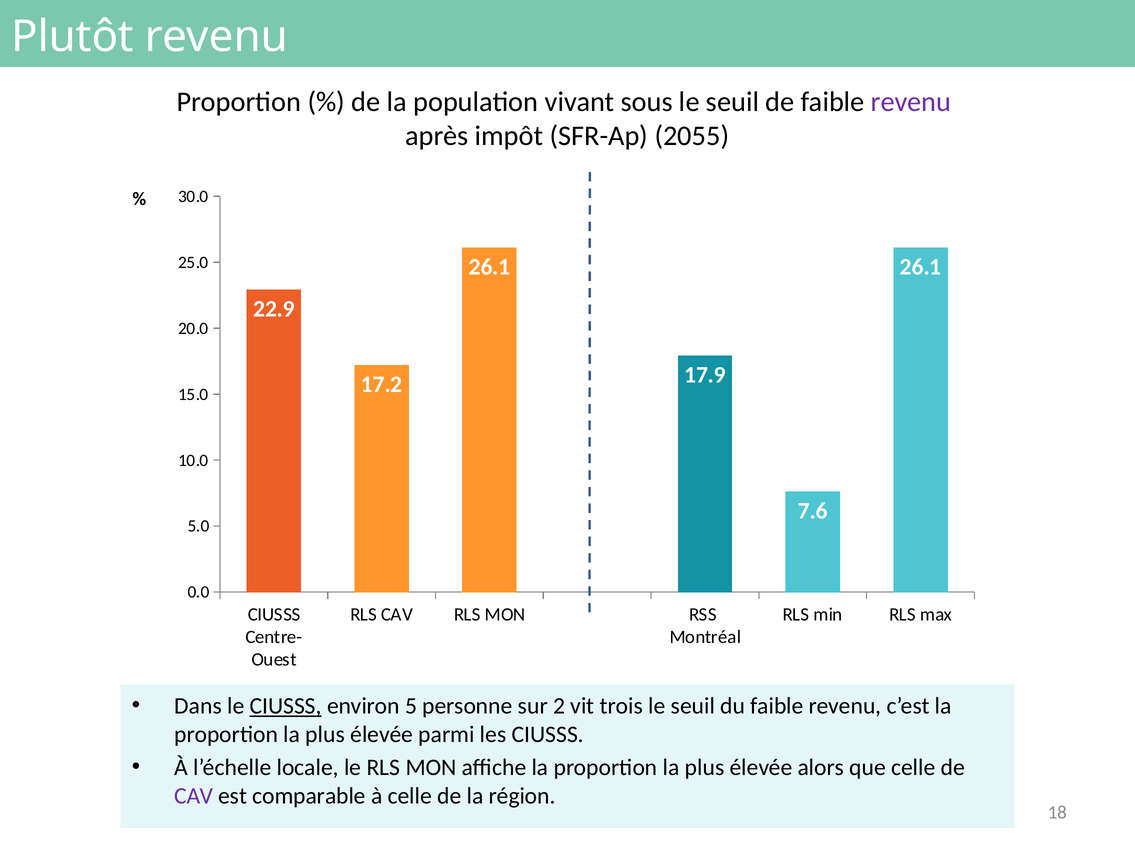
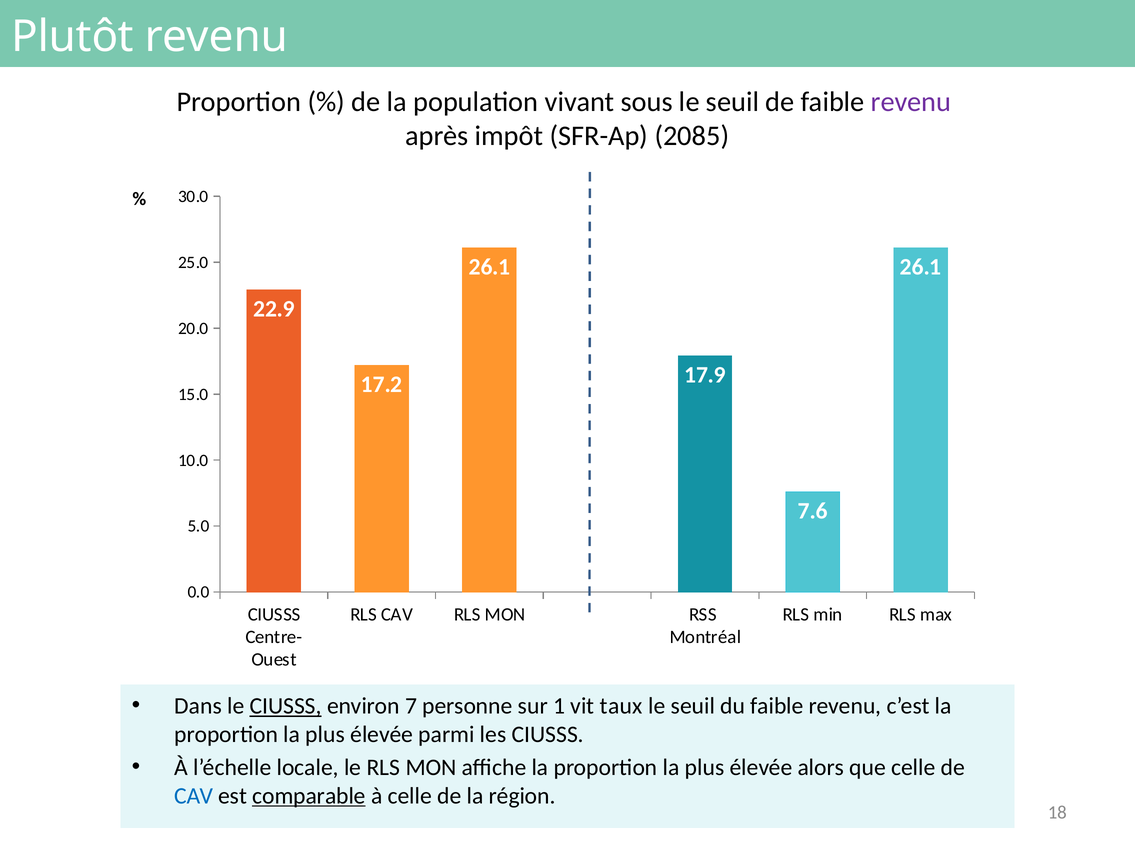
2055: 2055 -> 2085
5: 5 -> 7
2: 2 -> 1
trois: trois -> taux
CAV at (194, 796) colour: purple -> blue
comparable underline: none -> present
